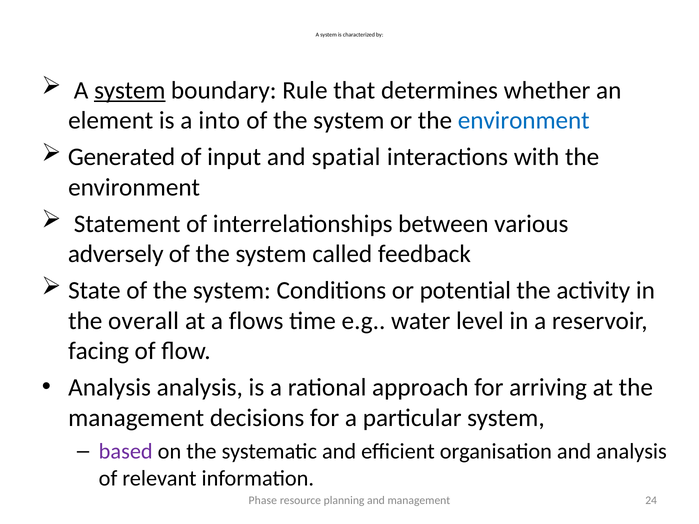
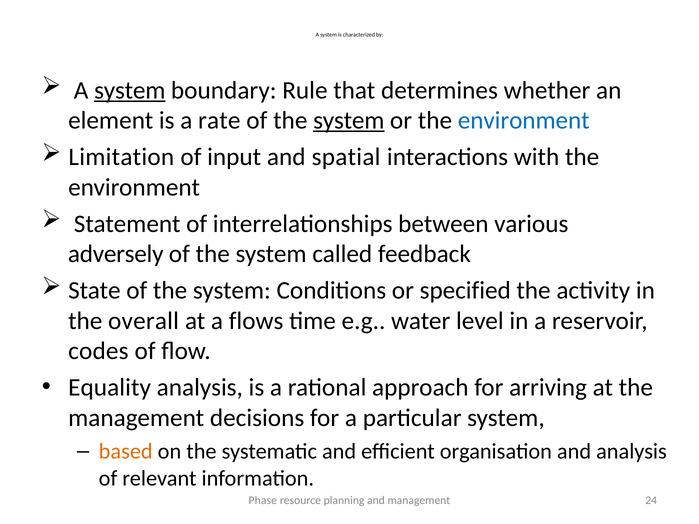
into: into -> rate
system at (349, 121) underline: none -> present
Generated: Generated -> Limitation
potential: potential -> specified
facing: facing -> codes
Analysis at (110, 388): Analysis -> Equality
based colour: purple -> orange
